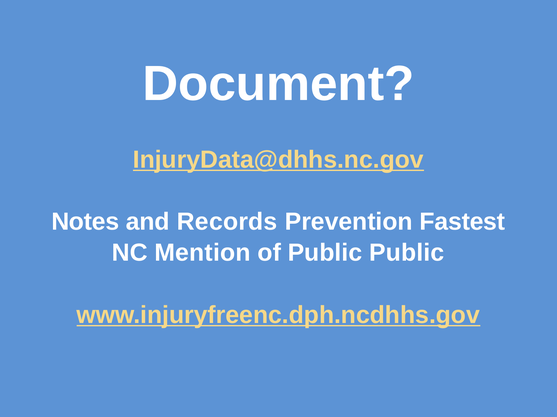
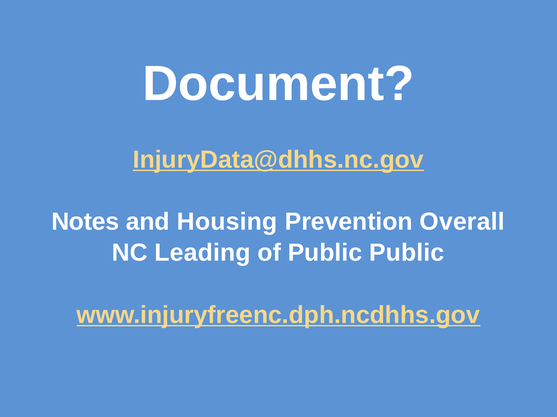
Records: Records -> Housing
Fastest: Fastest -> Overall
Mention: Mention -> Leading
